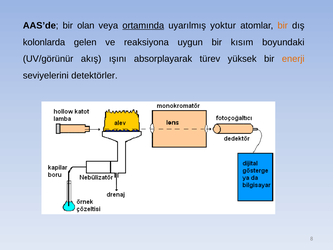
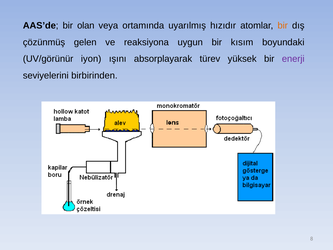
ortamında underline: present -> none
yoktur: yoktur -> hızıdır
kolonlarda: kolonlarda -> çözünmüş
akış: akış -> iyon
enerji colour: orange -> purple
detektörler: detektörler -> birbirinden
